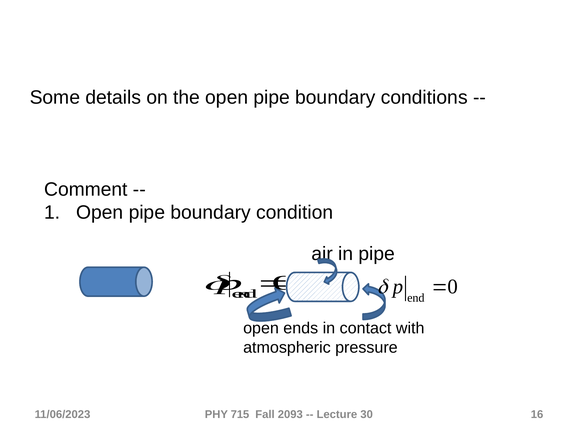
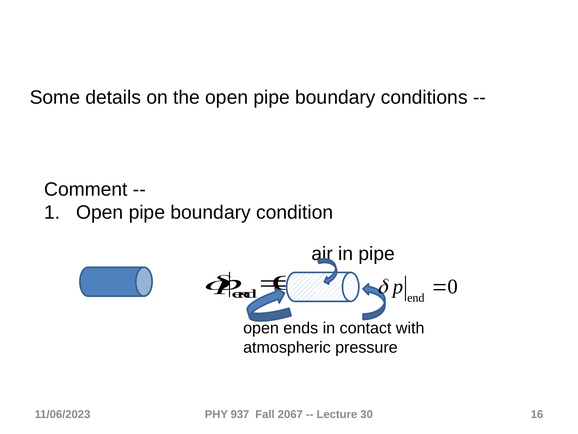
715: 715 -> 937
2093: 2093 -> 2067
